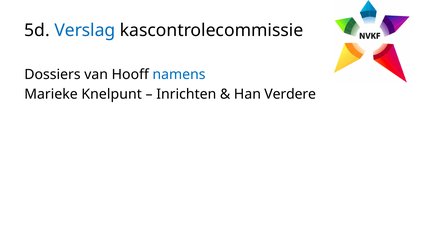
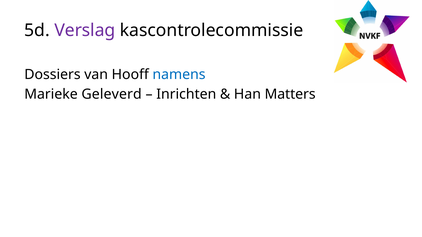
Verslag colour: blue -> purple
Knelpunt: Knelpunt -> Geleverd
Verdere: Verdere -> Matters
